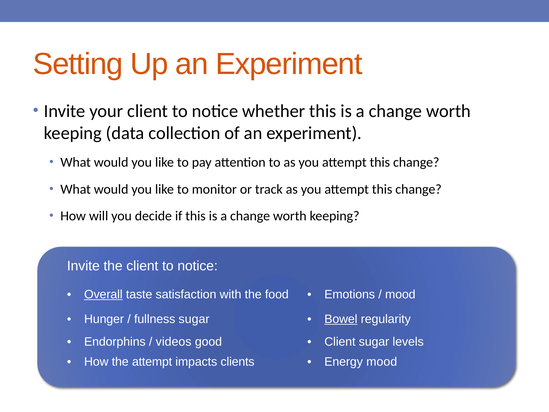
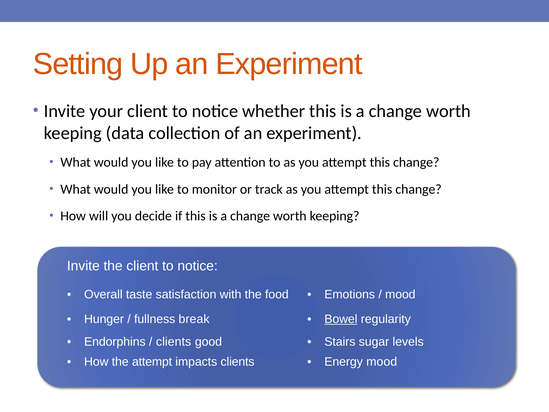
Overall underline: present -> none
fullness sugar: sugar -> break
videos at (174, 342): videos -> clients
Client at (340, 342): Client -> Stairs
